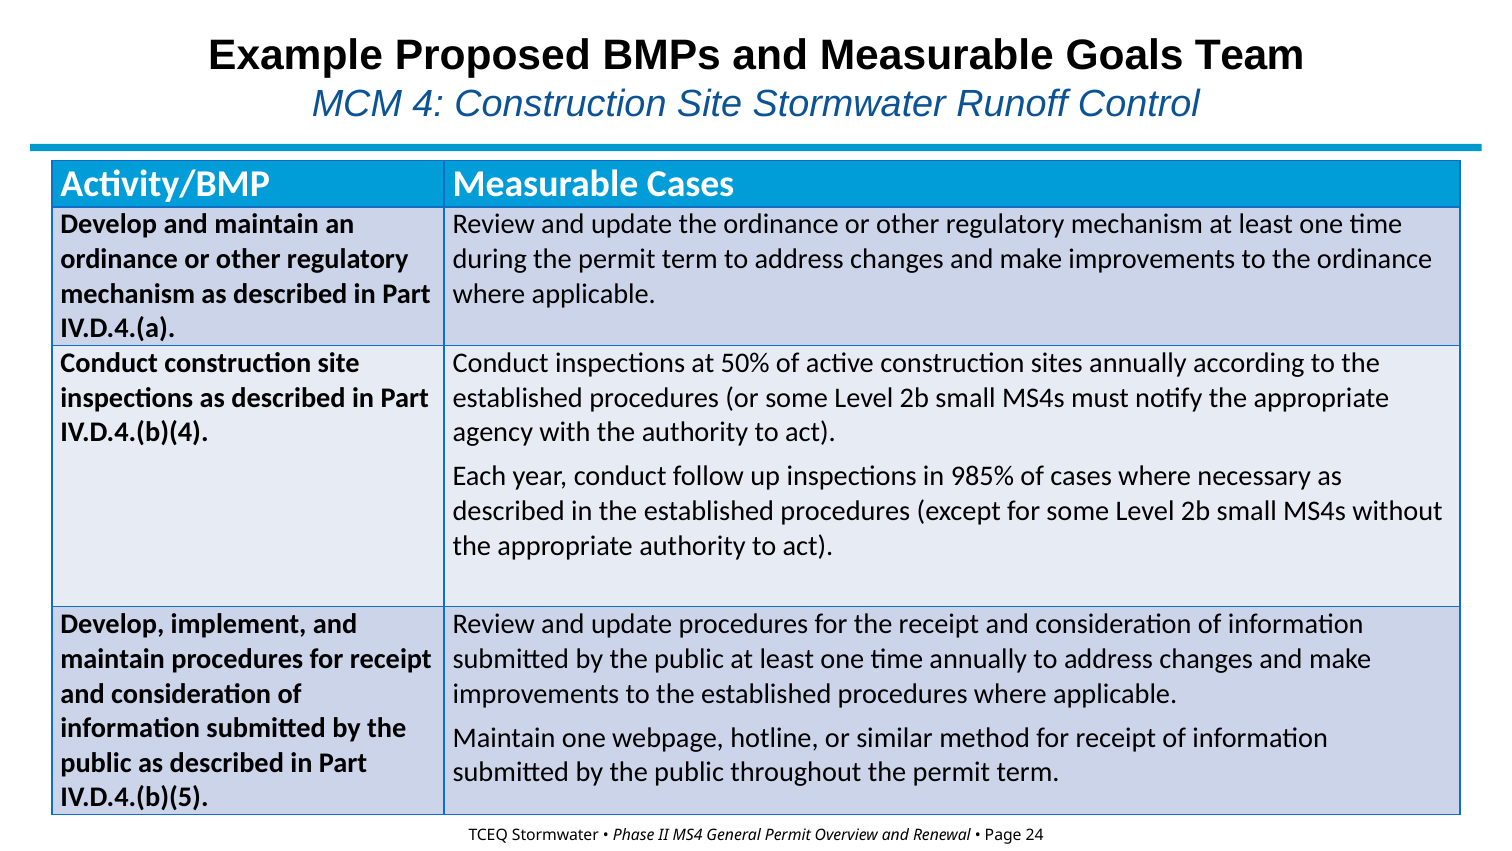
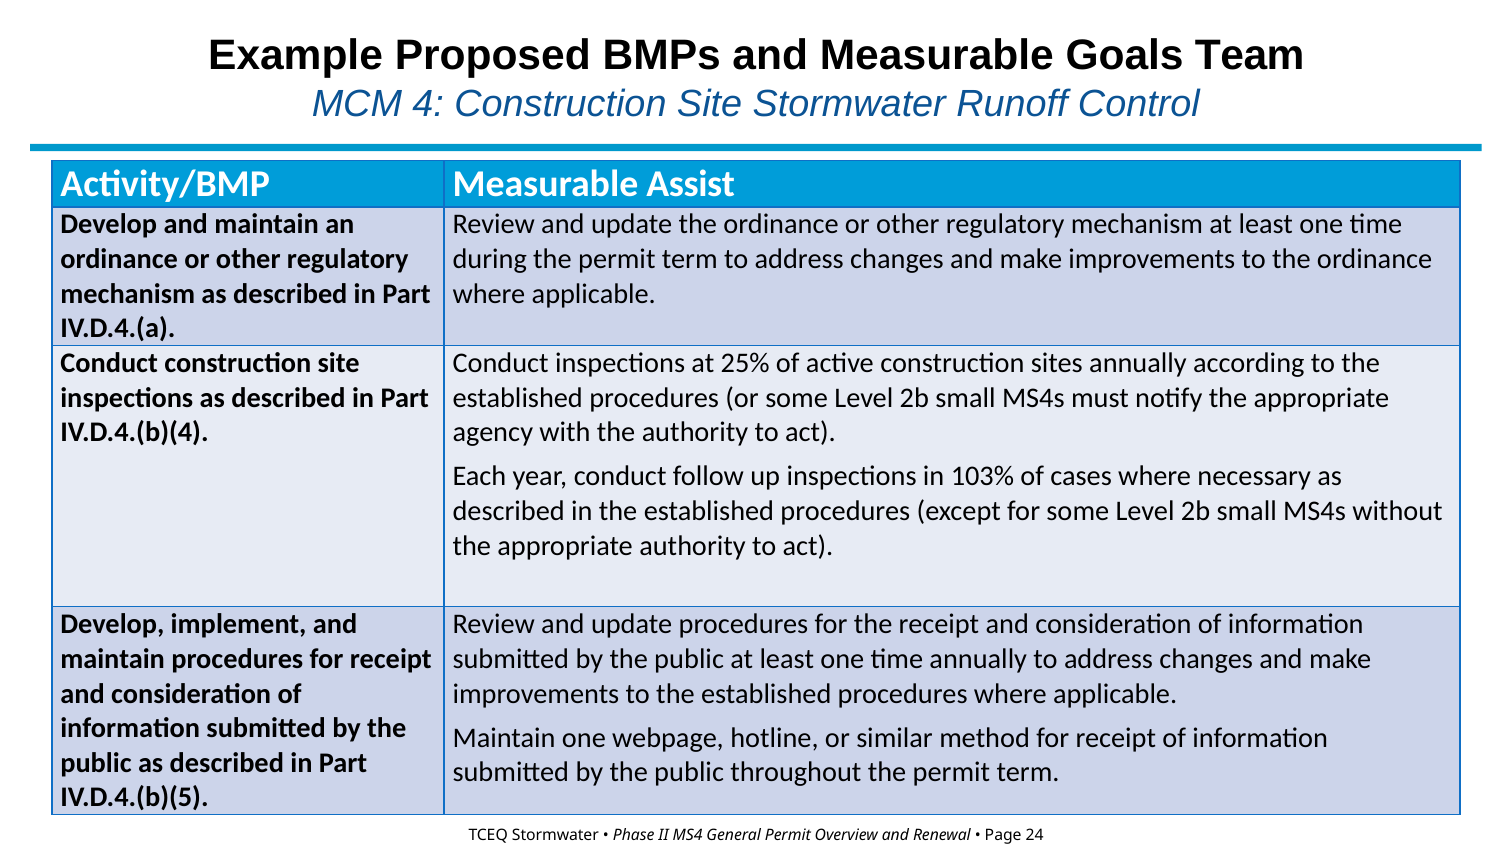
Measurable Cases: Cases -> Assist
50%: 50% -> 25%
985%: 985% -> 103%
